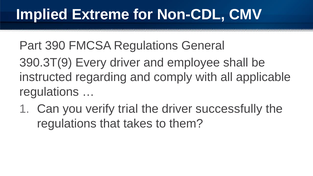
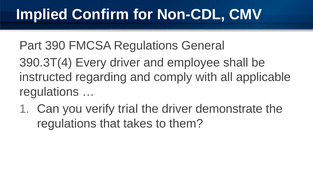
Extreme: Extreme -> Confirm
390.3T(9: 390.3T(9 -> 390.3T(4
successfully: successfully -> demonstrate
